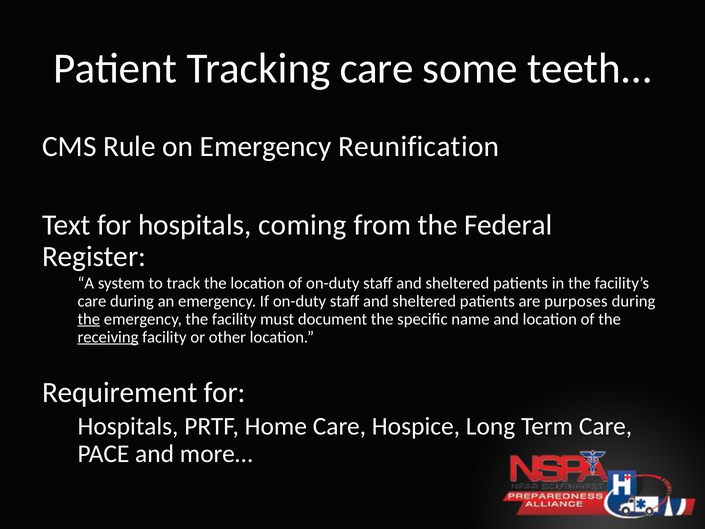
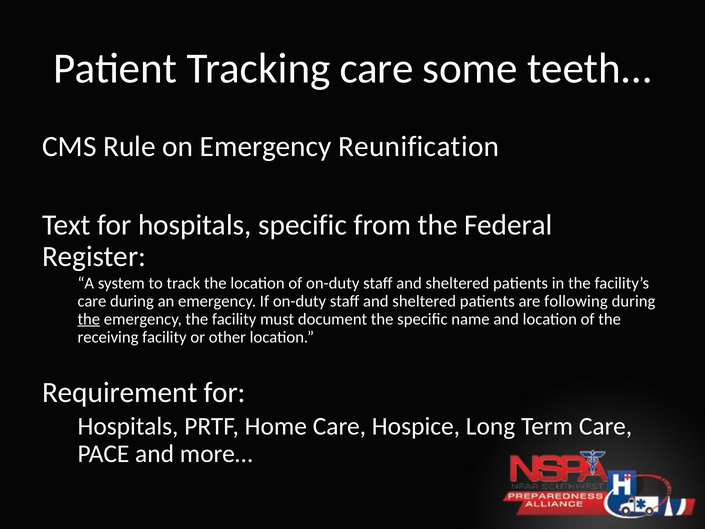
hospitals coming: coming -> specific
purposes: purposes -> following
receiving underline: present -> none
